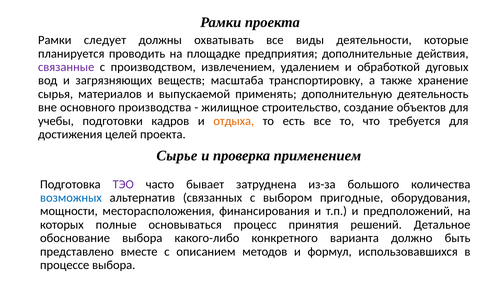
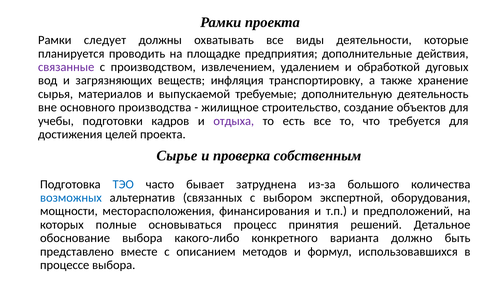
масштаба: масштаба -> инфляция
применять: применять -> требуемые
отдыха colour: orange -> purple
применением: применением -> собственным
ТЭО colour: purple -> blue
пригодные: пригодные -> экспертной
